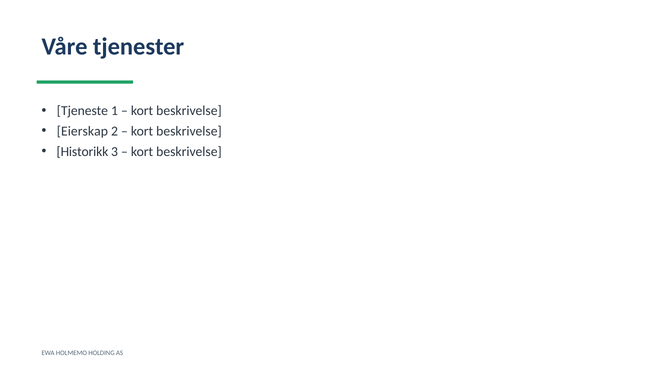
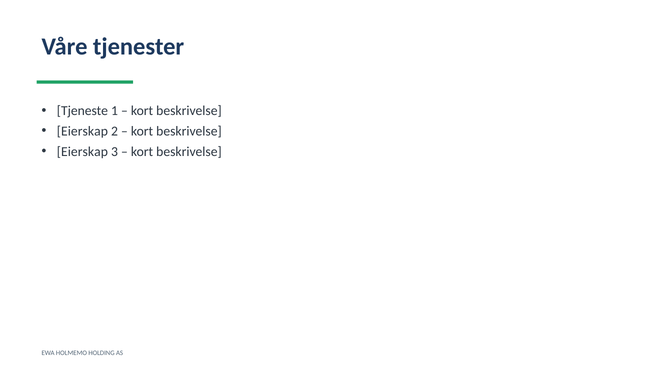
Historikk at (83, 151): Historikk -> Eierskap
